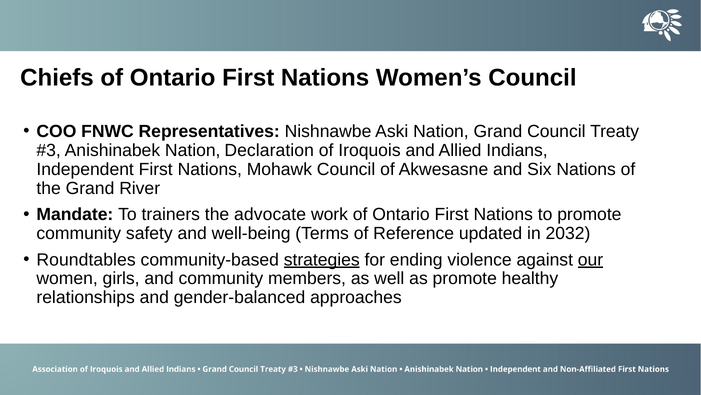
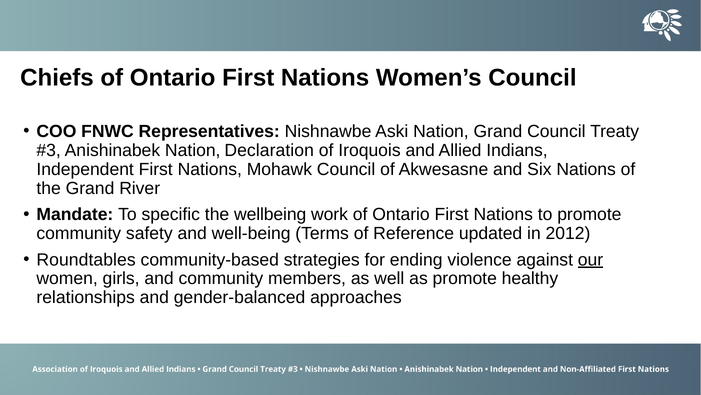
trainers: trainers -> specific
advocate: advocate -> wellbeing
2032: 2032 -> 2012
strategies underline: present -> none
